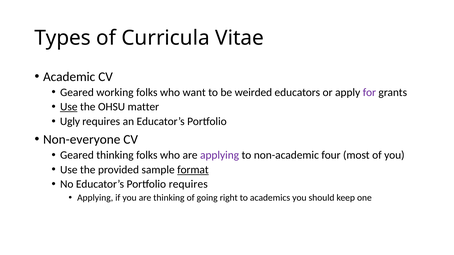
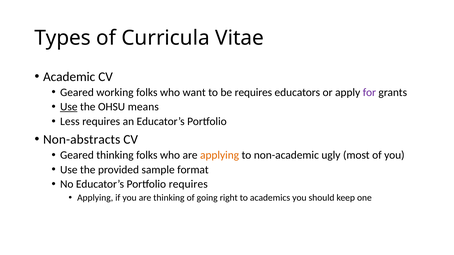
be weirded: weirded -> requires
matter: matter -> means
Ugly: Ugly -> Less
Non-everyone: Non-everyone -> Non-abstracts
applying at (220, 155) colour: purple -> orange
four: four -> ugly
format underline: present -> none
